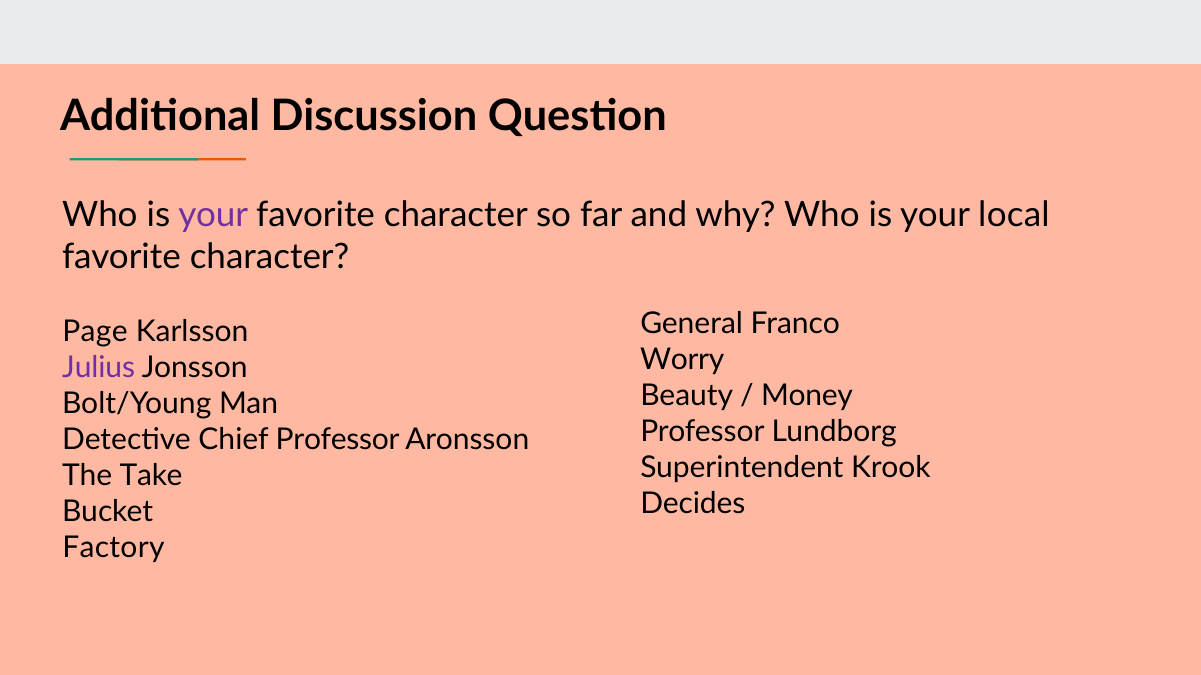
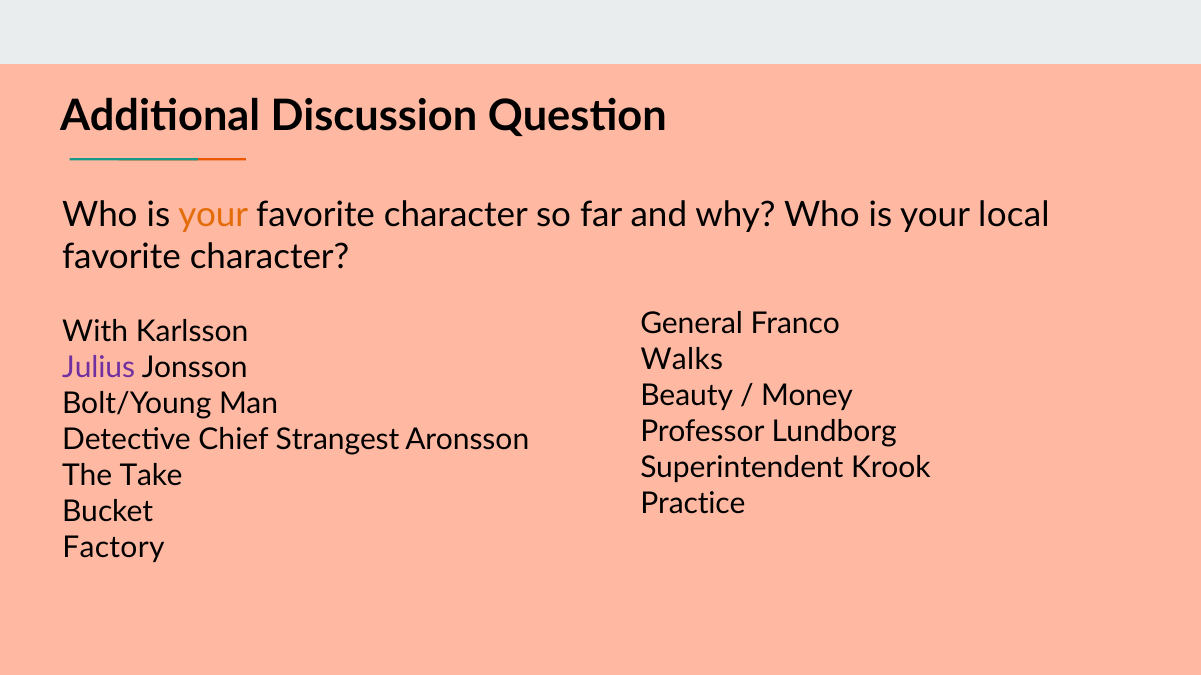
your at (213, 215) colour: purple -> orange
Page: Page -> With
Worry: Worry -> Walks
Chief Professor: Professor -> Strangest
Decides: Decides -> Practice
